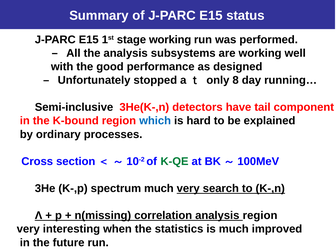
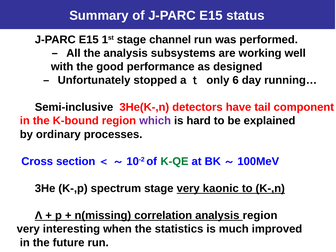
stage working: working -> channel
8: 8 -> 6
which colour: blue -> purple
spectrum much: much -> stage
search: search -> kaonic
